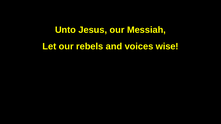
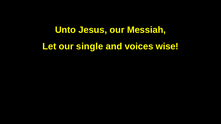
rebels: rebels -> single
